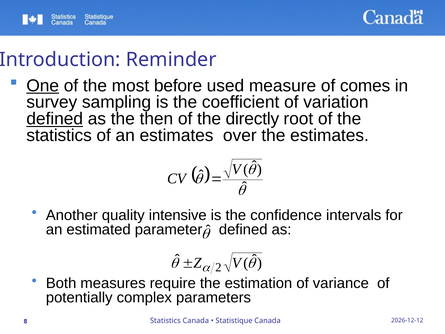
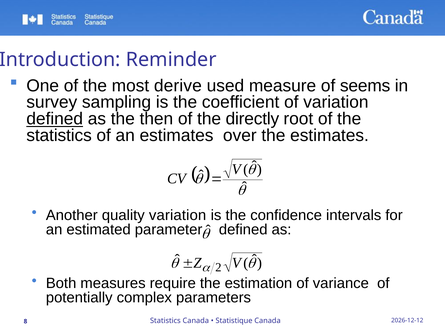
One underline: present -> none
before: before -> derive
comes: comes -> seems
quality intensive: intensive -> variation
